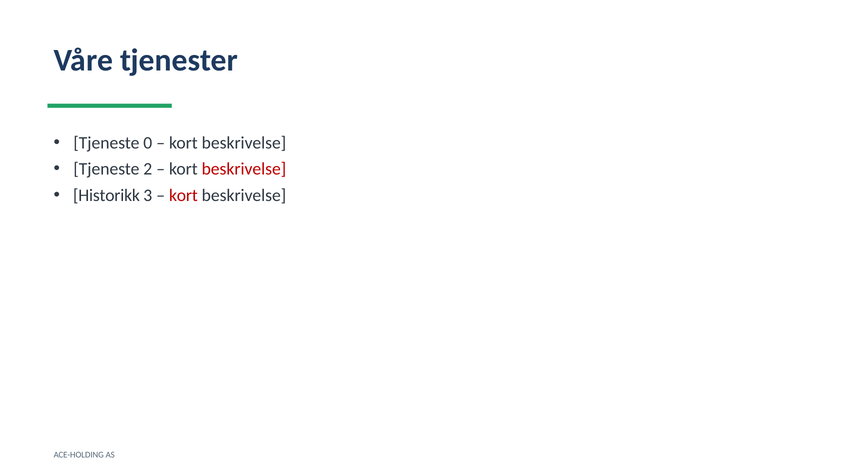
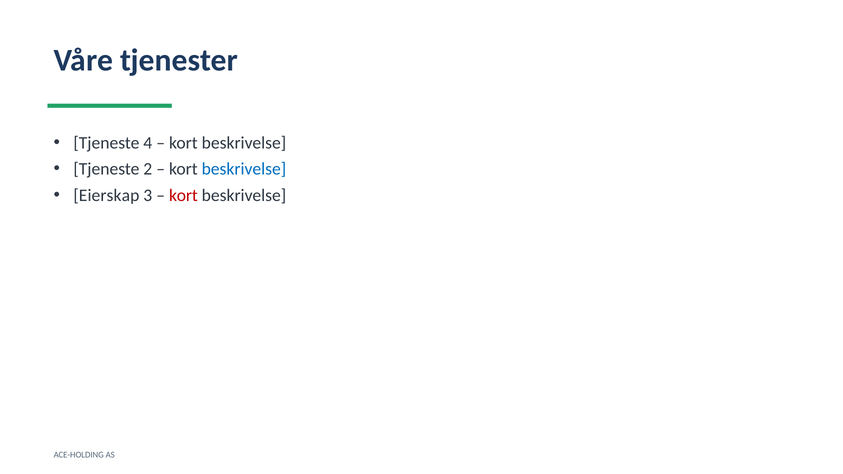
0: 0 -> 4
beskrivelse at (244, 169) colour: red -> blue
Historikk: Historikk -> Eierskap
